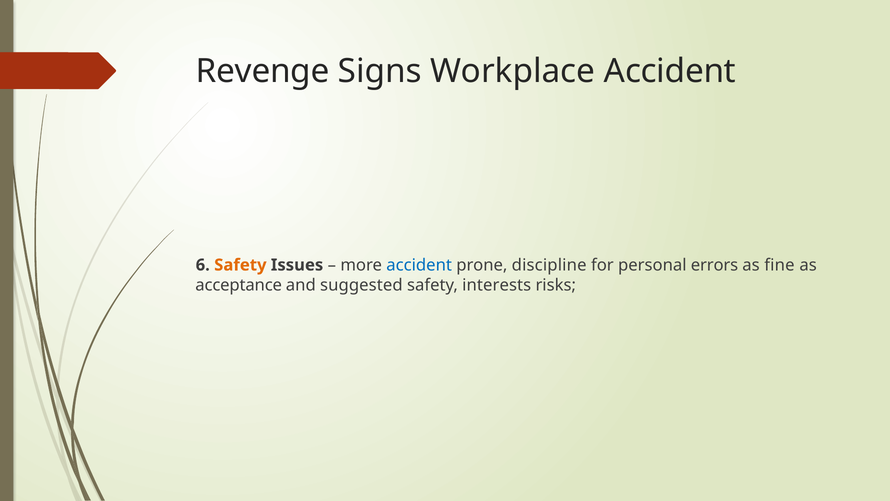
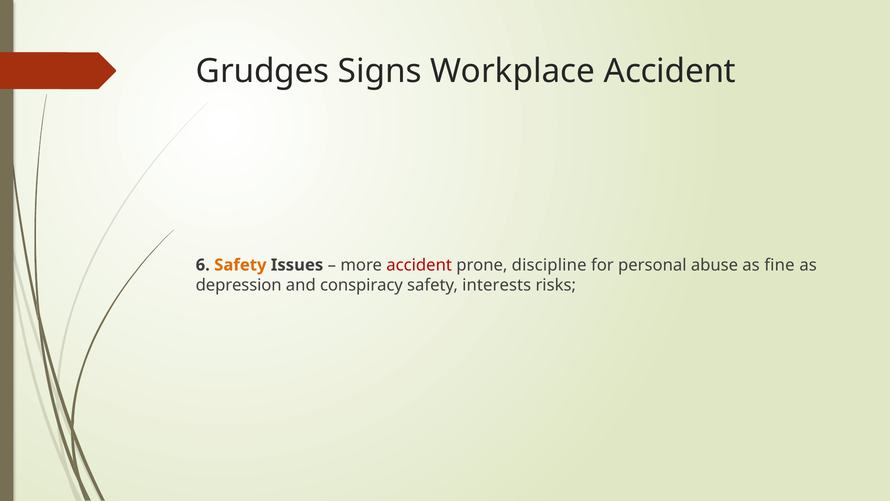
Revenge: Revenge -> Grudges
accident at (419, 265) colour: blue -> red
errors: errors -> abuse
acceptance: acceptance -> depression
suggested: suggested -> conspiracy
